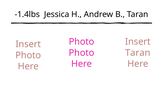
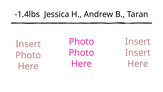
Taran at (138, 53): Taran -> Insert
